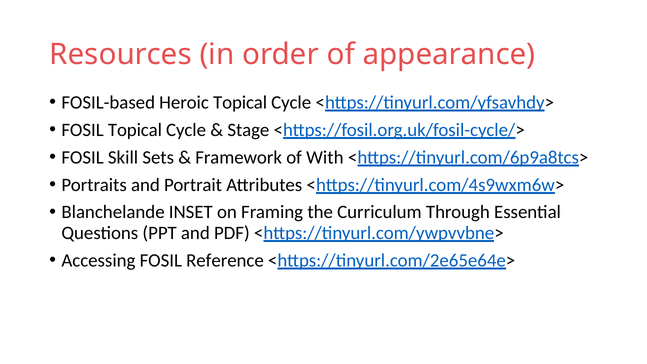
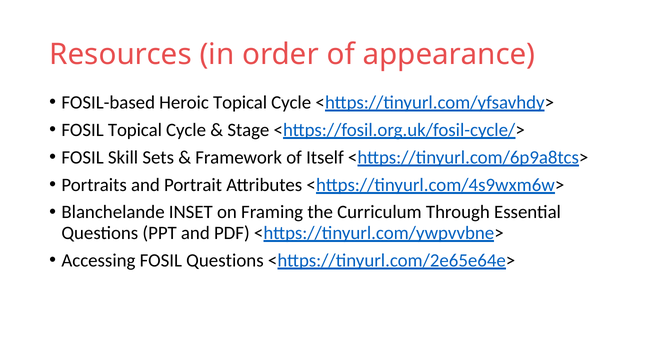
With: With -> Itself
FOSIL Reference: Reference -> Questions
